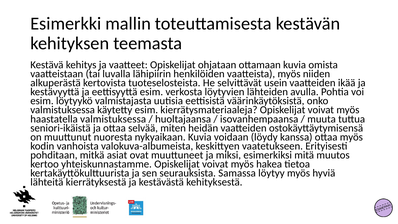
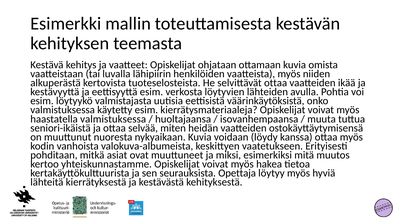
selvittävät usein: usein -> ottaa
Samassa: Samassa -> Opettaja
